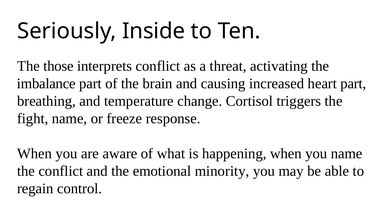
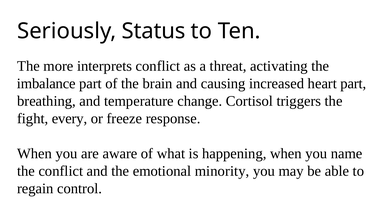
Inside: Inside -> Status
those: those -> more
fight name: name -> every
